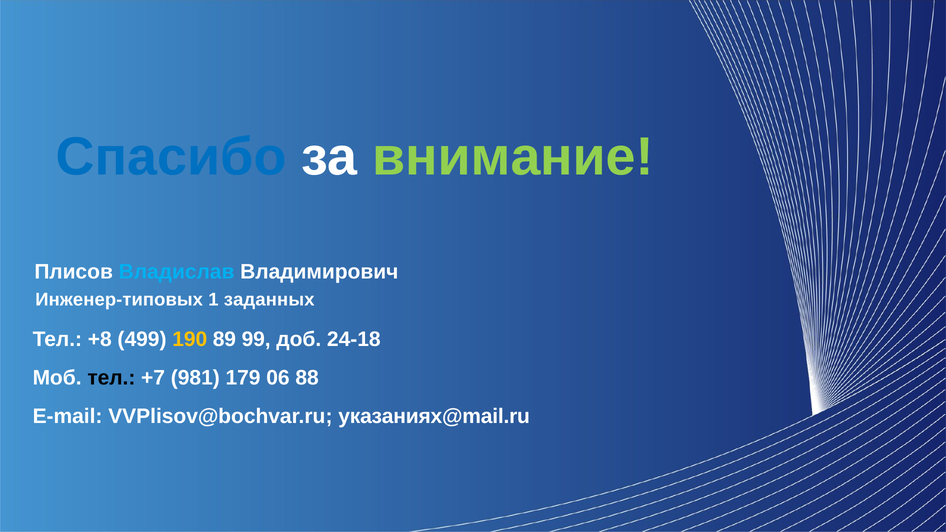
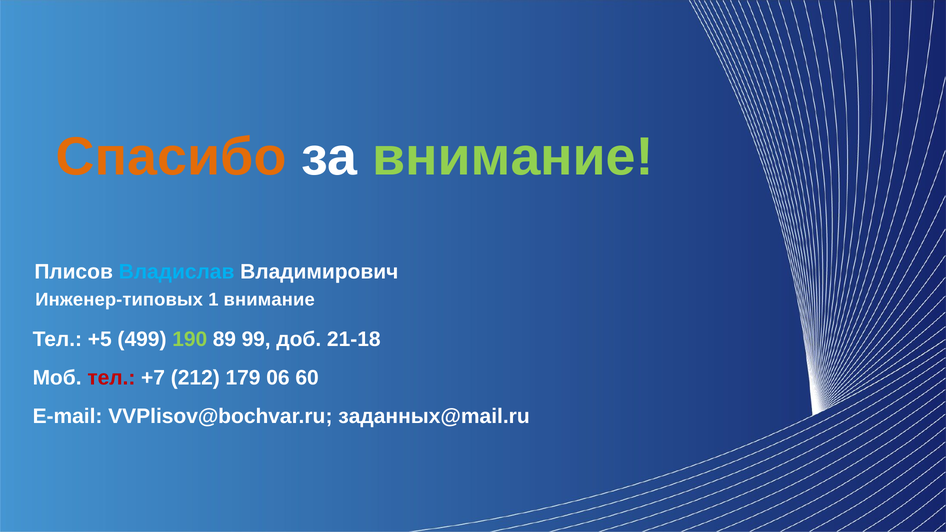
Спасибо colour: blue -> orange
1 заданных: заданных -> внимание
+8: +8 -> +5
190 colour: yellow -> light green
24-18: 24-18 -> 21-18
тел at (111, 378) colour: black -> red
981: 981 -> 212
88: 88 -> 60
указаниях@mail.ru: указаниях@mail.ru -> заданных@mail.ru
